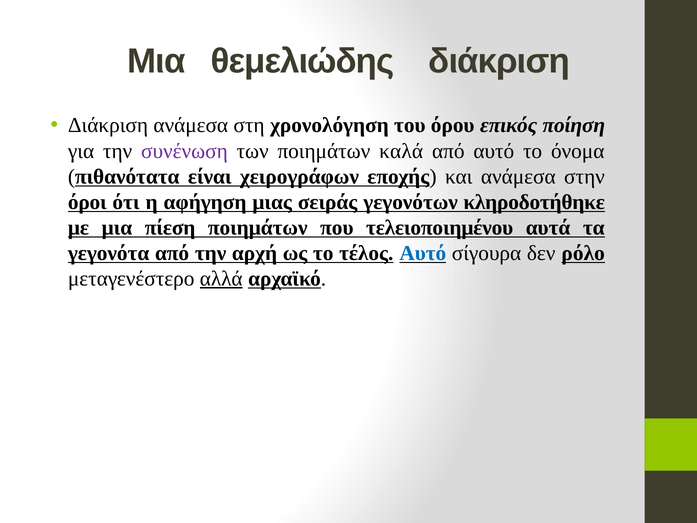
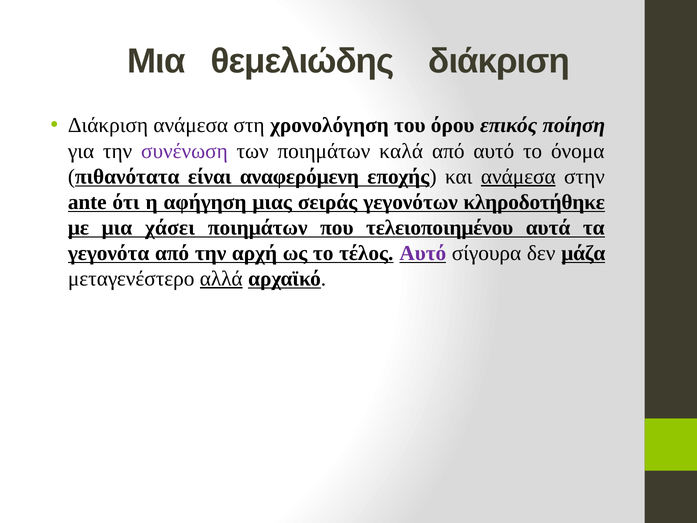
χειρογράφων: χειρογράφων -> αναφερόμενη
ανάμεσα at (518, 176) underline: none -> present
όροι: όροι -> ante
πίεση: πίεση -> χάσει
Αυτό at (423, 253) colour: blue -> purple
ρόλο: ρόλο -> μάζα
